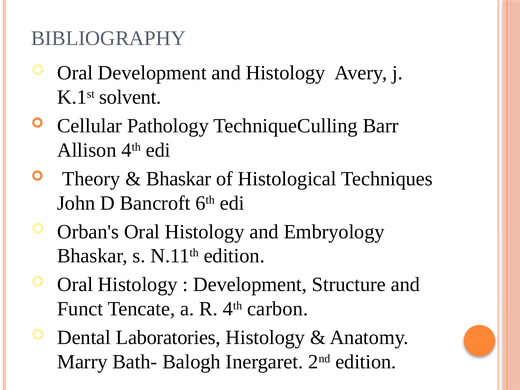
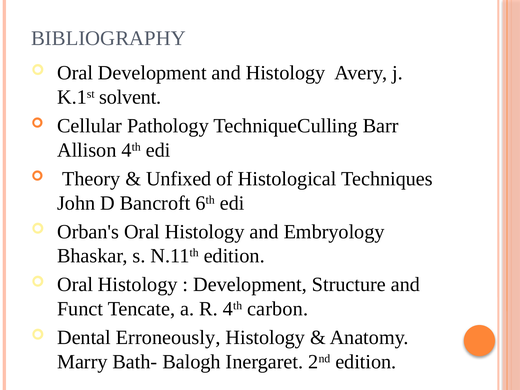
Bhaskar at (179, 179): Bhaskar -> Unfixed
Laboratories: Laboratories -> Erroneously
